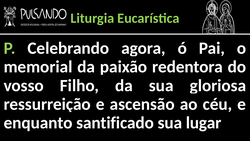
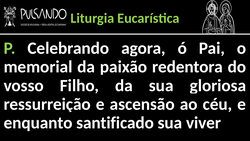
lugar: lugar -> viver
